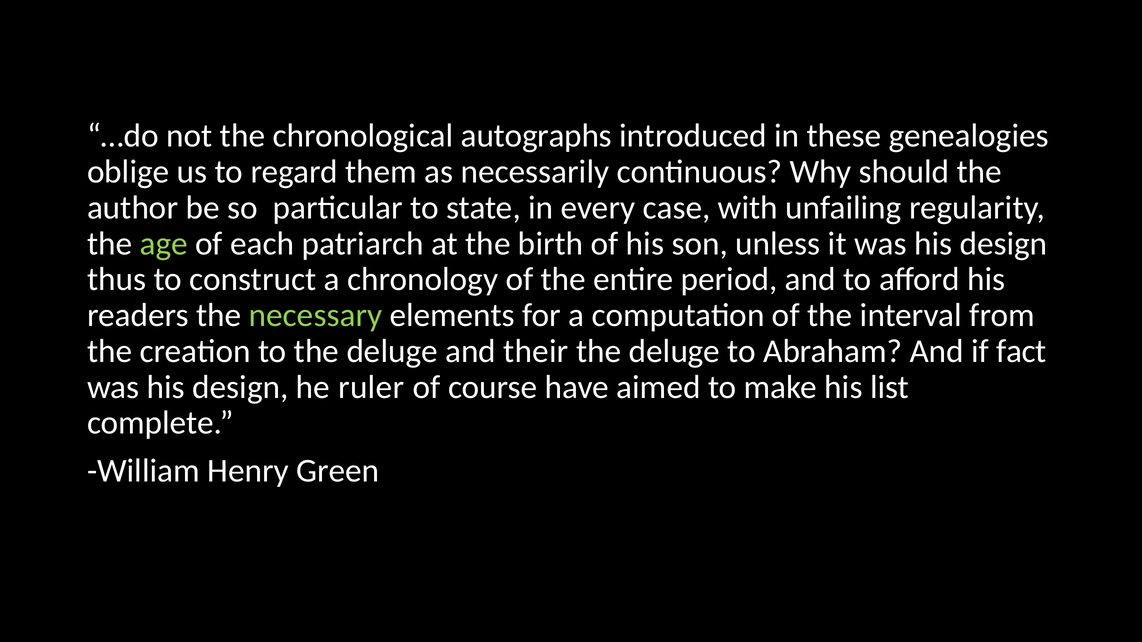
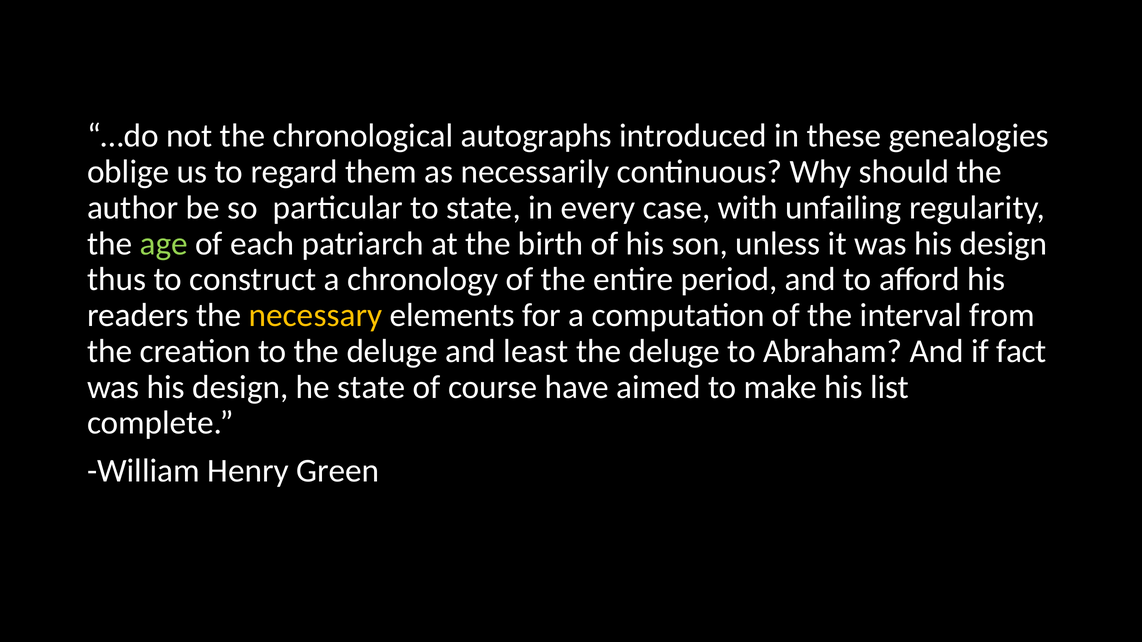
necessary colour: light green -> yellow
their: their -> least
he ruler: ruler -> state
